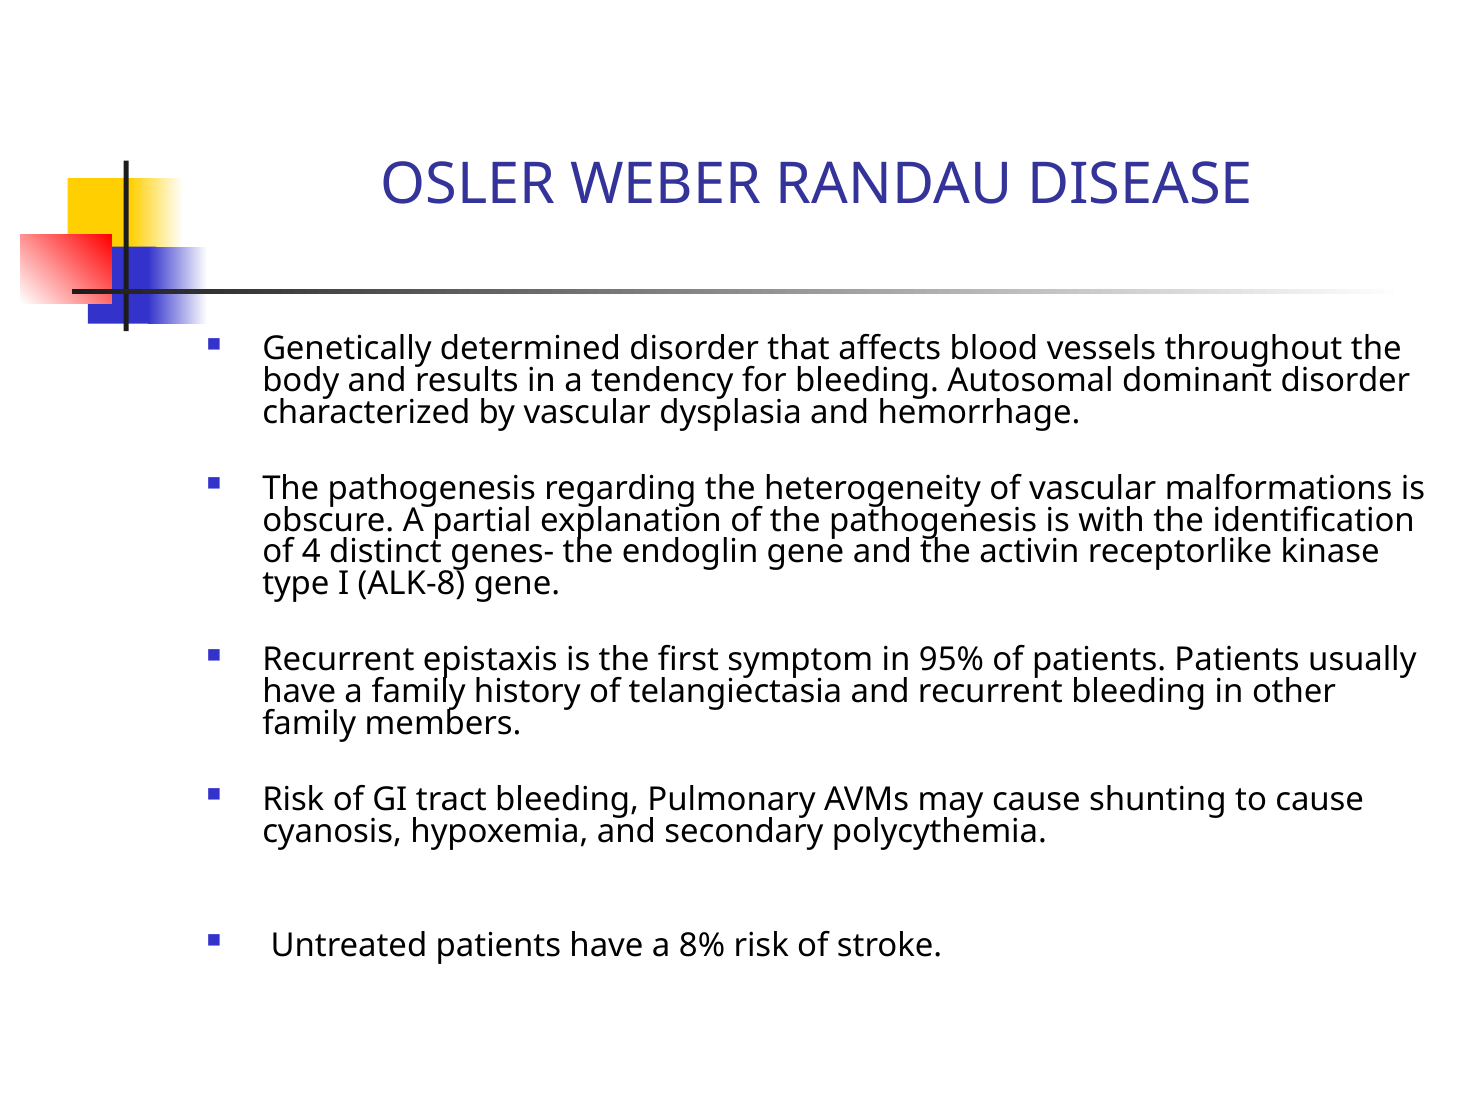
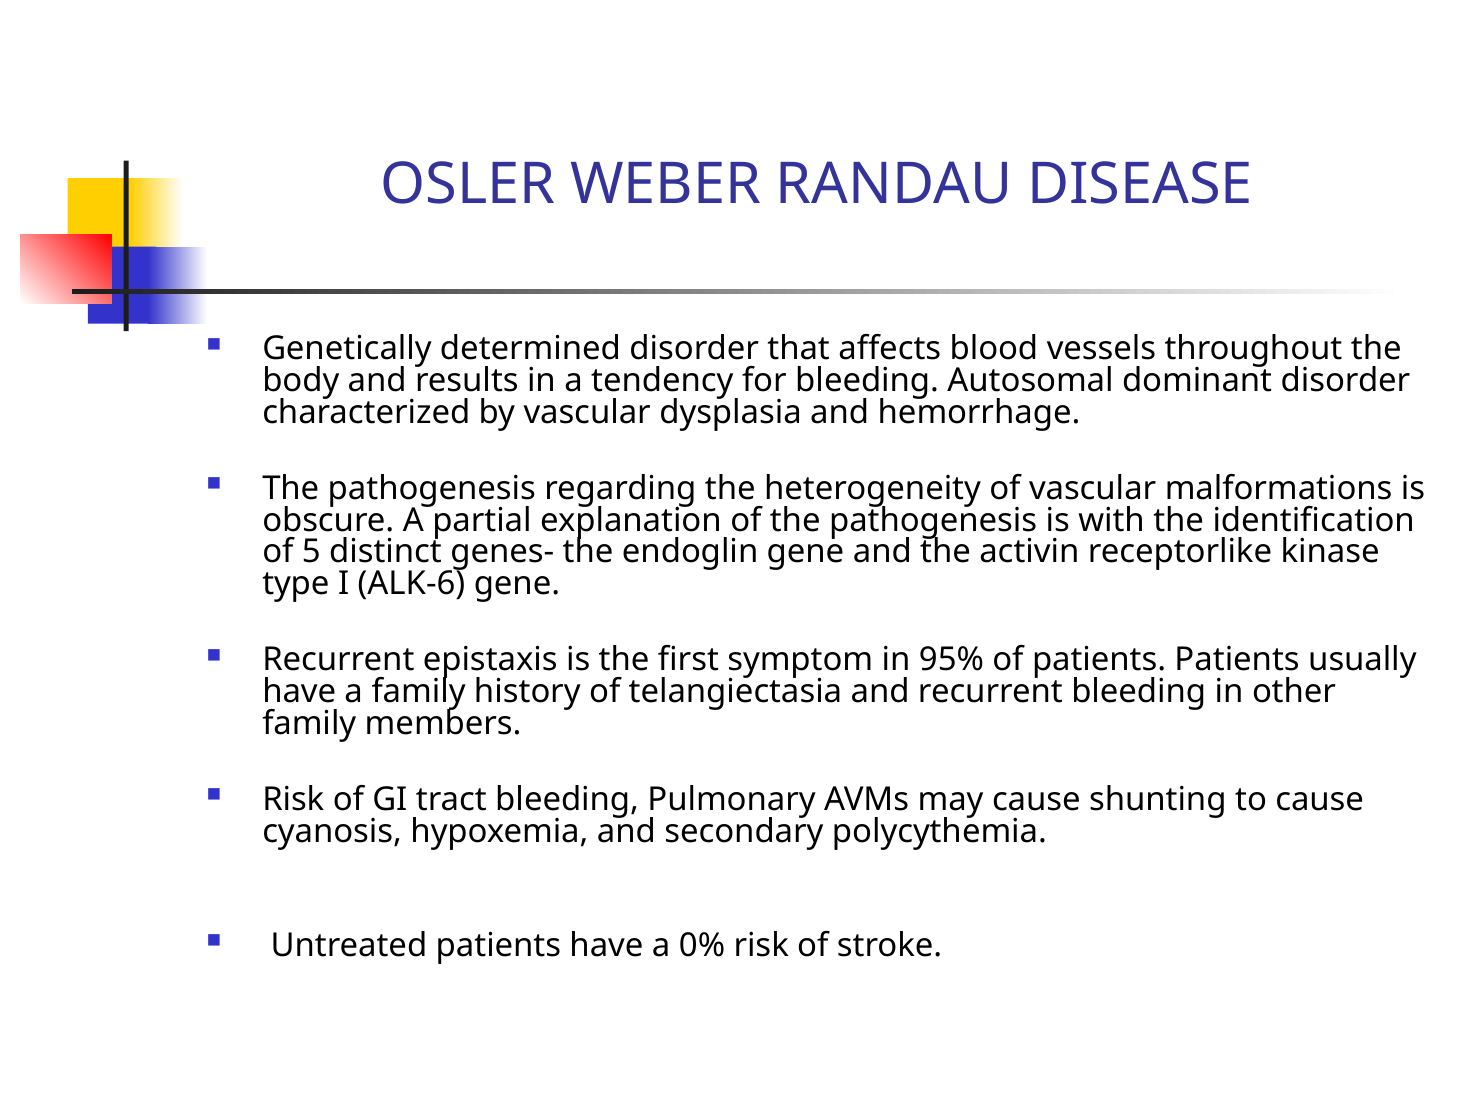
4: 4 -> 5
ALK-8: ALK-8 -> ALK-6
8%: 8% -> 0%
